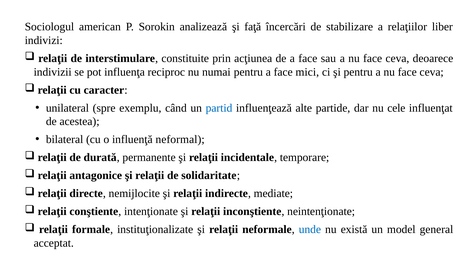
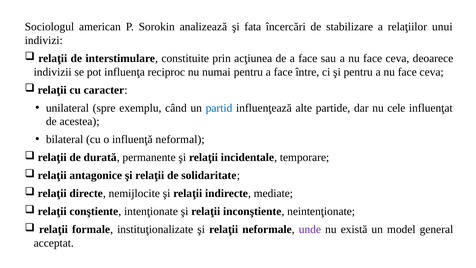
faţă: faţă -> fata
liber: liber -> unui
mici: mici -> între
unde colour: blue -> purple
